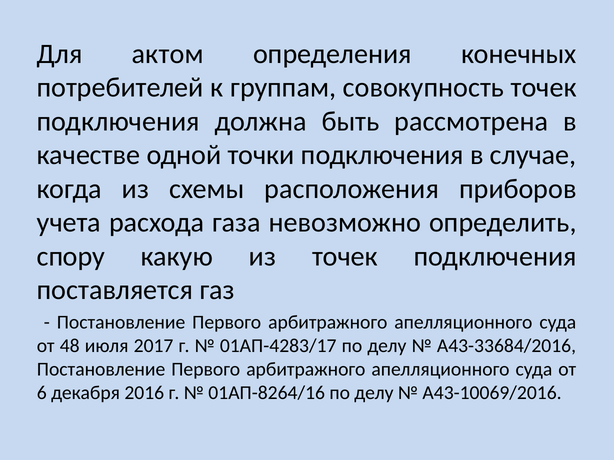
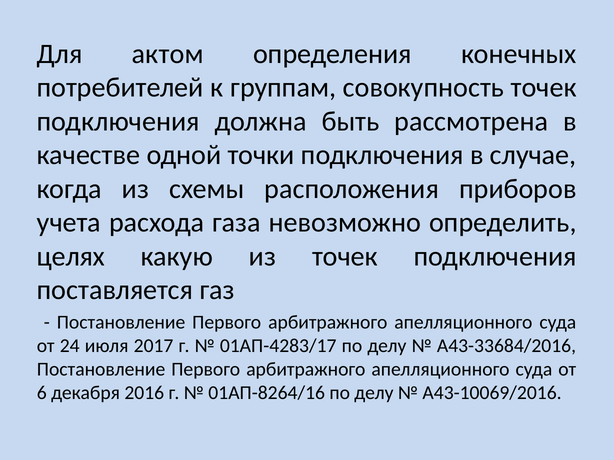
спору: спору -> целях
48: 48 -> 24
